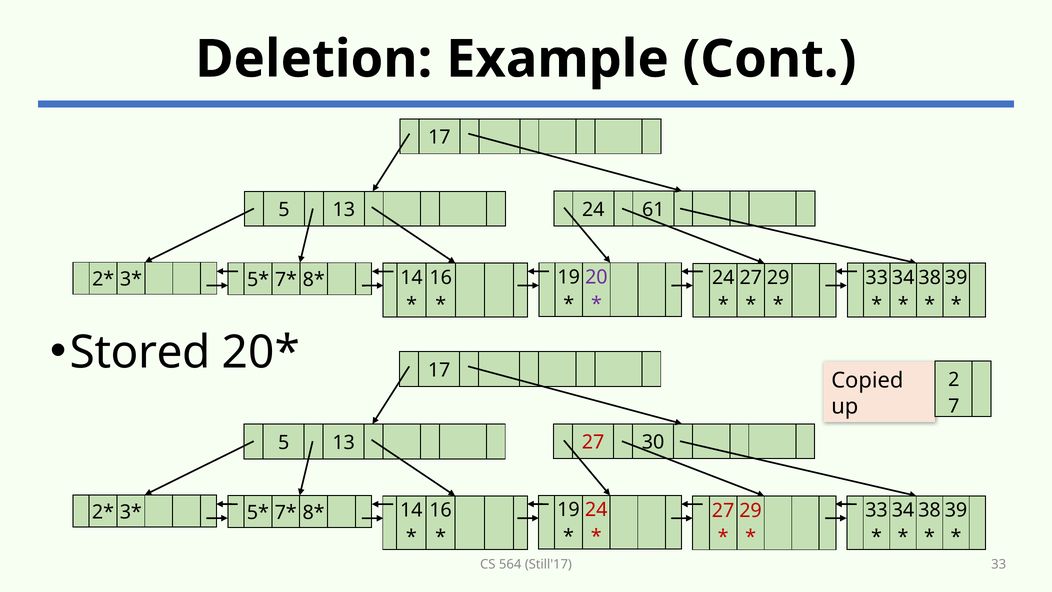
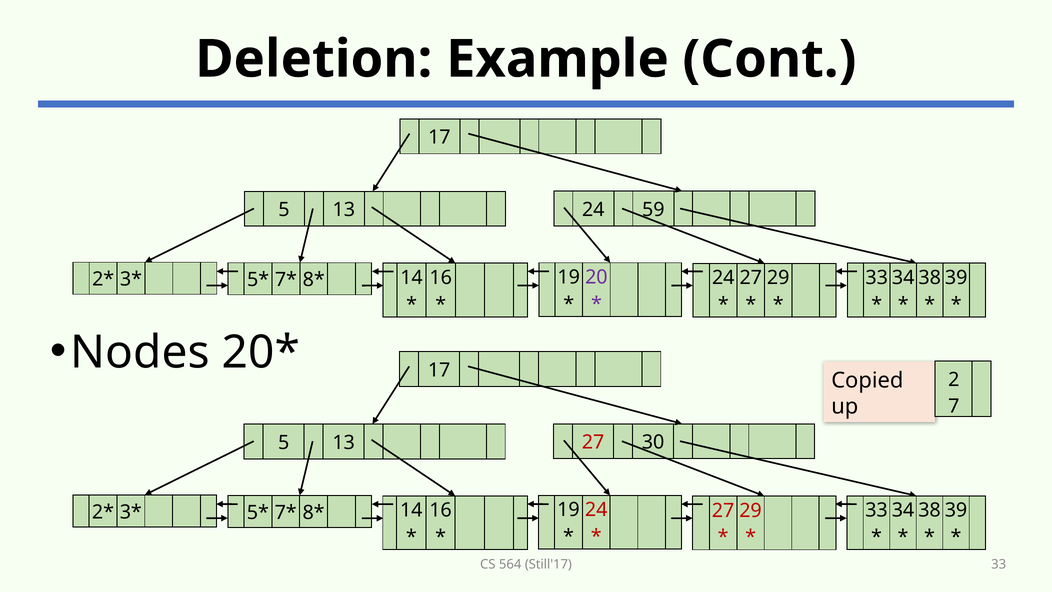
61: 61 -> 59
Stored: Stored -> Nodes
